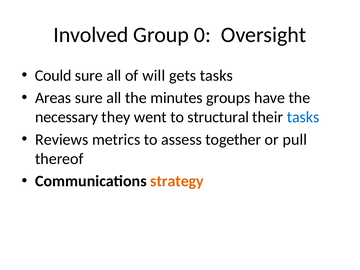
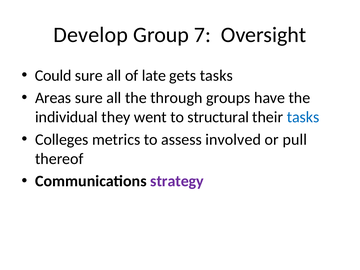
Involved: Involved -> Develop
0: 0 -> 7
will: will -> late
minutes: minutes -> through
necessary: necessary -> individual
Reviews: Reviews -> Colleges
together: together -> involved
strategy colour: orange -> purple
